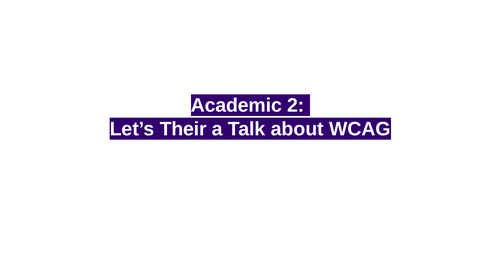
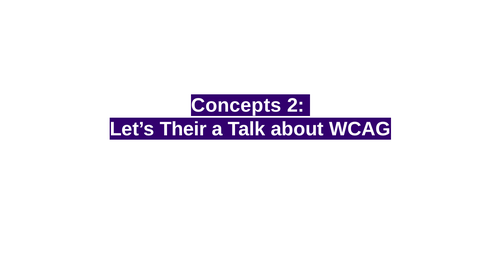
Academic: Academic -> Concepts
